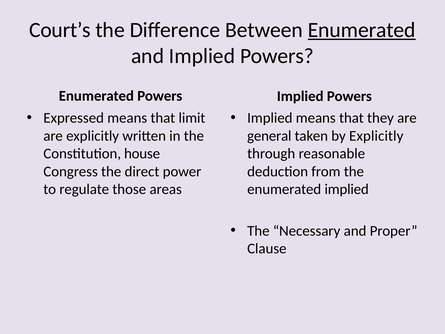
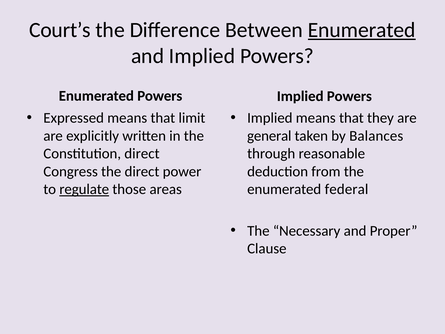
by Explicitly: Explicitly -> Balances
Constitution house: house -> direct
regulate underline: none -> present
enumerated implied: implied -> federal
